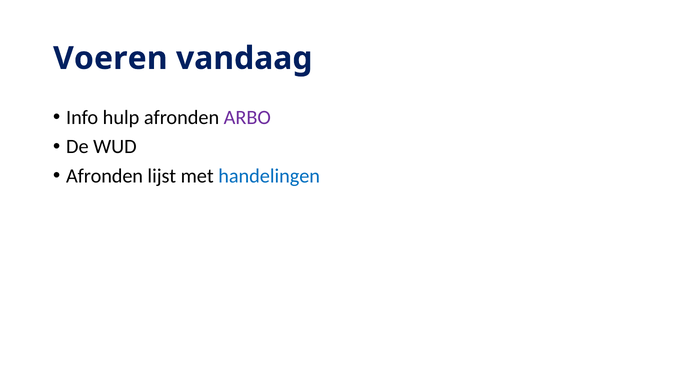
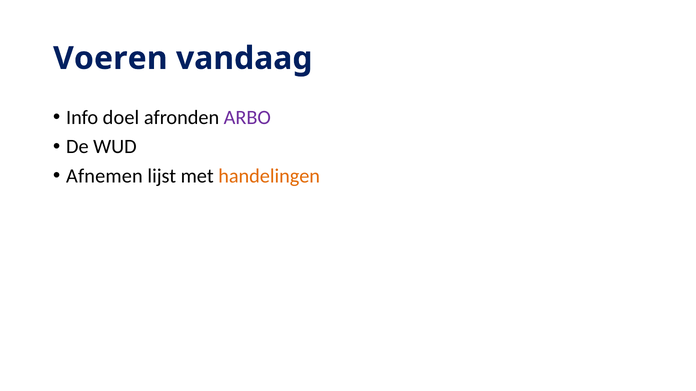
hulp: hulp -> doel
Afronden at (105, 176): Afronden -> Afnemen
handelingen colour: blue -> orange
